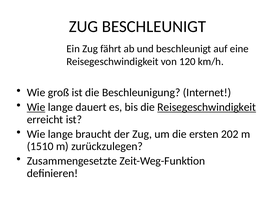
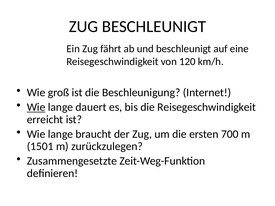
Reisegeschwindigkeit at (207, 107) underline: present -> none
202: 202 -> 700
1510: 1510 -> 1501
